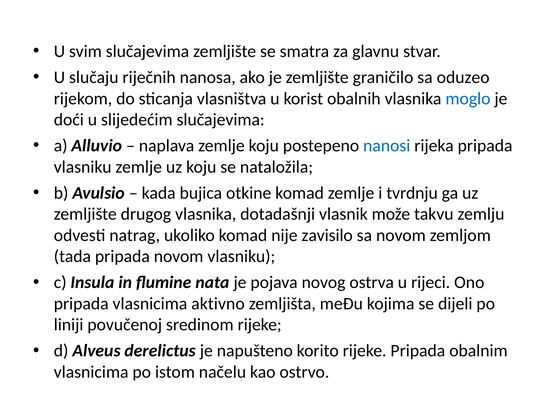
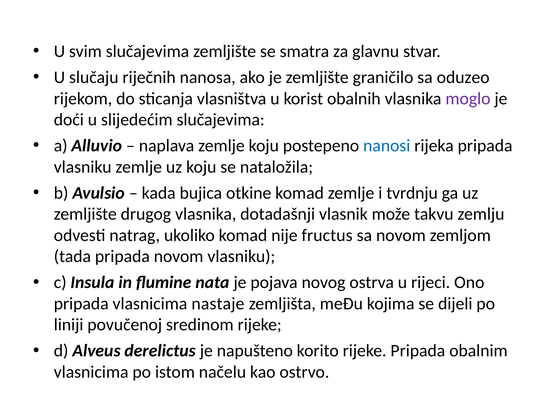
moglo colour: blue -> purple
zavisilo: zavisilo -> fructus
aktivno: aktivno -> nastaje
